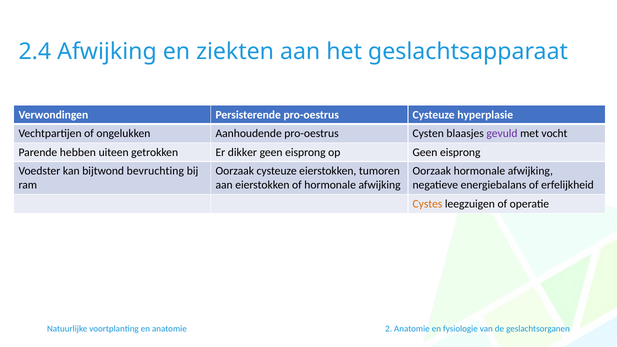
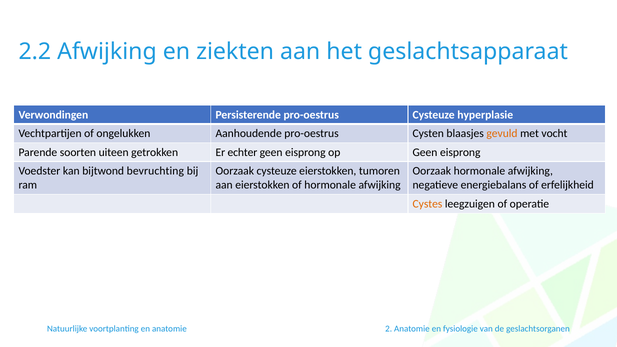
2.4: 2.4 -> 2.2
gevuld colour: purple -> orange
hebben: hebben -> soorten
dikker: dikker -> echter
